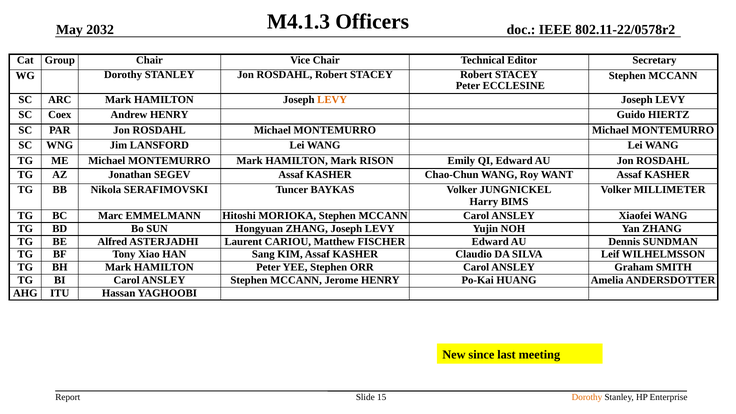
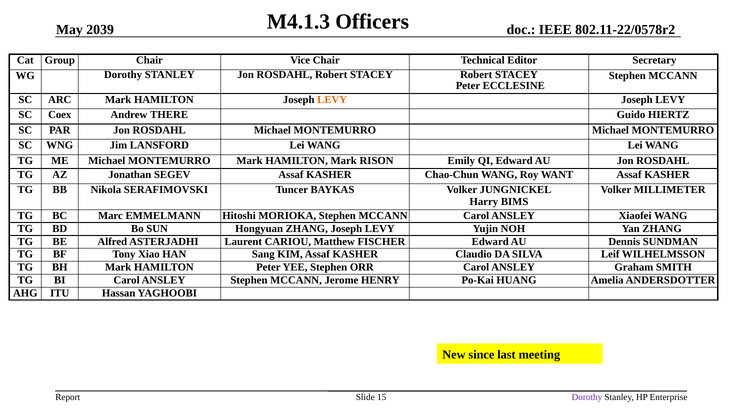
2032: 2032 -> 2039
Andrew HENRY: HENRY -> THERE
Dorothy at (587, 397) colour: orange -> purple
